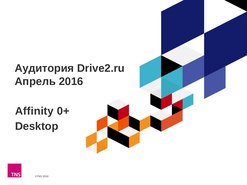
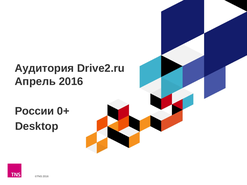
Affinity: Affinity -> России
